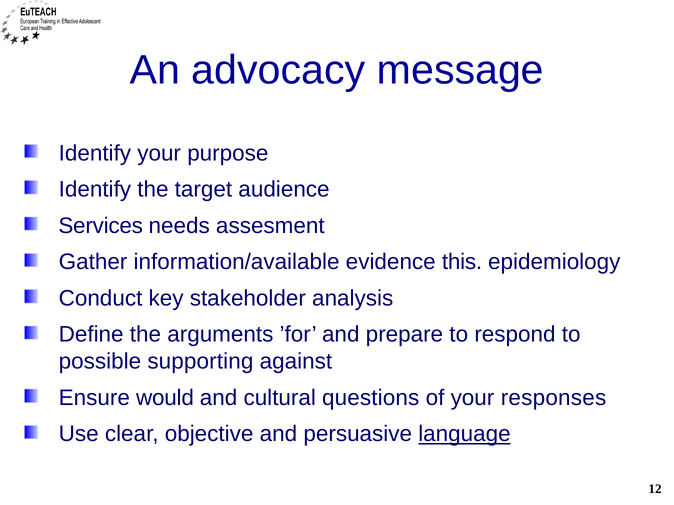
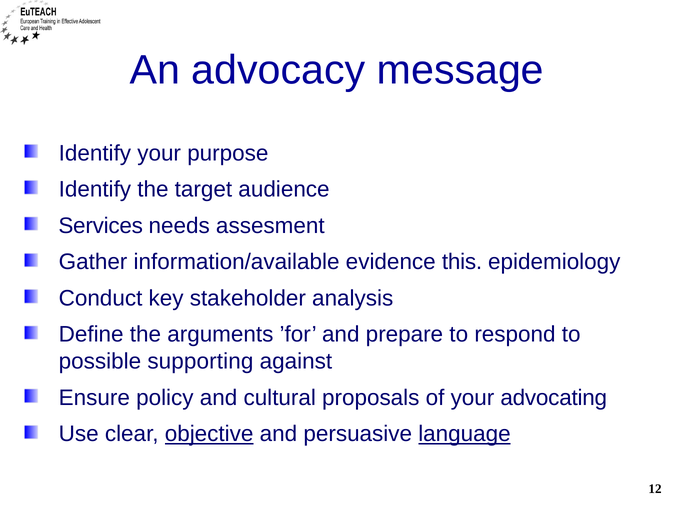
would: would -> policy
questions: questions -> proposals
responses: responses -> advocating
objective underline: none -> present
